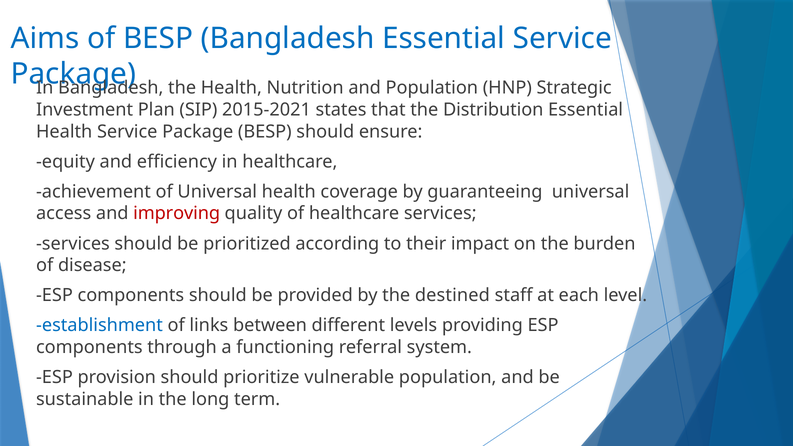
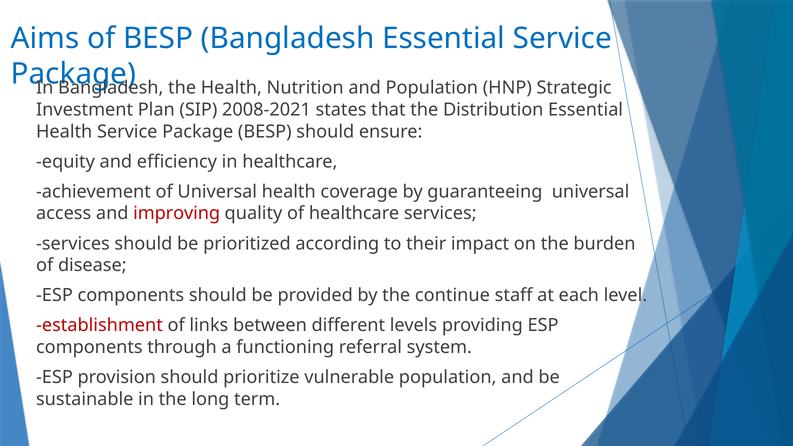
2015-2021: 2015-2021 -> 2008-2021
destined: destined -> continue
establishment colour: blue -> red
